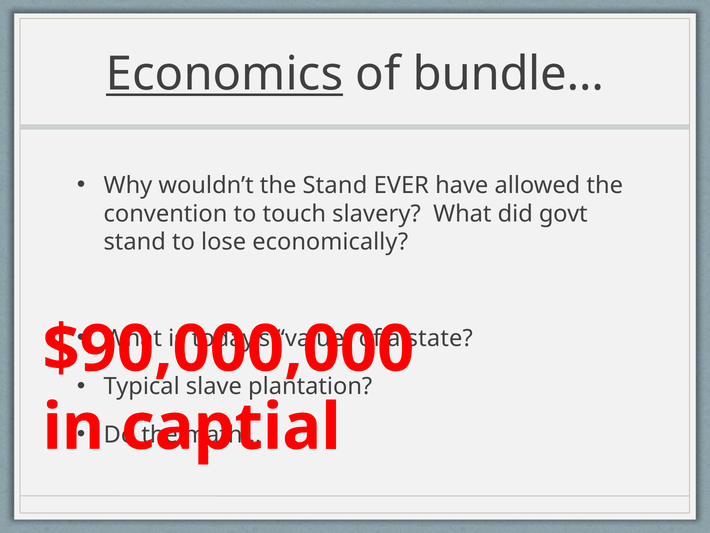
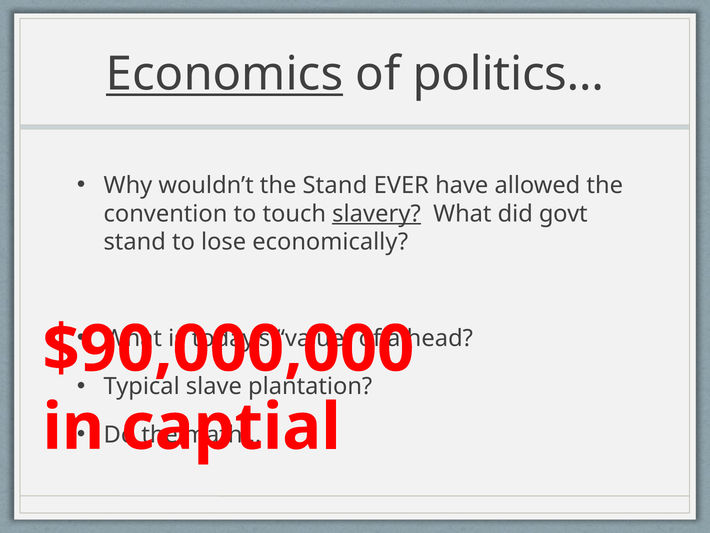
bundle…: bundle… -> politics…
slavery underline: none -> present
state: state -> head
